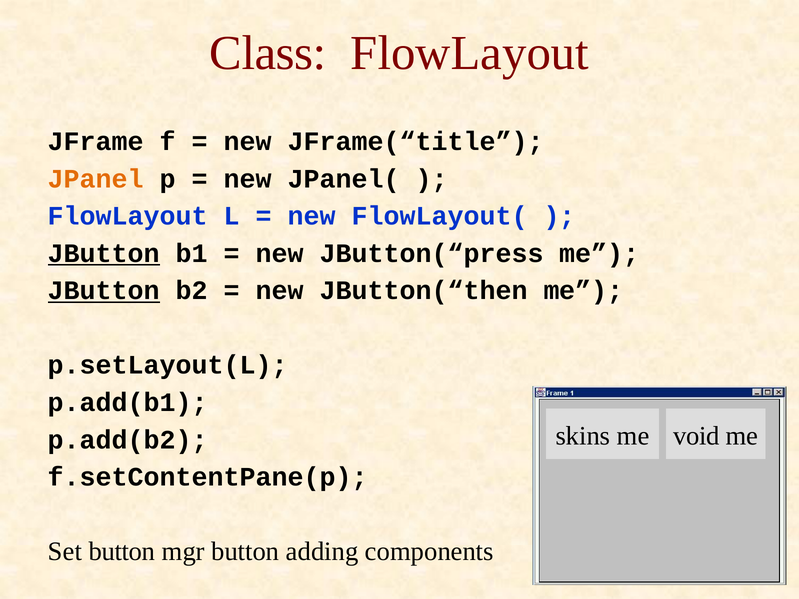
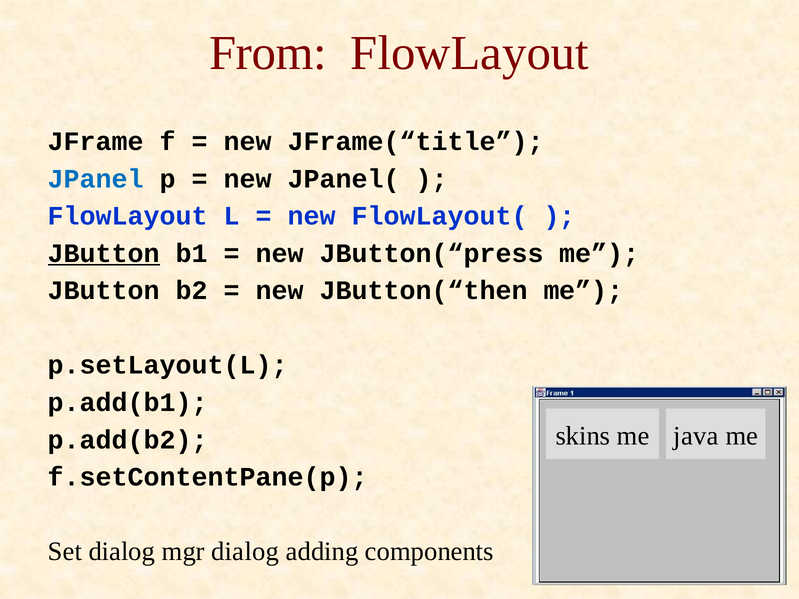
Class: Class -> From
JPanel colour: orange -> blue
JButton at (104, 291) underline: present -> none
void: void -> java
Set button: button -> dialog
mgr button: button -> dialog
